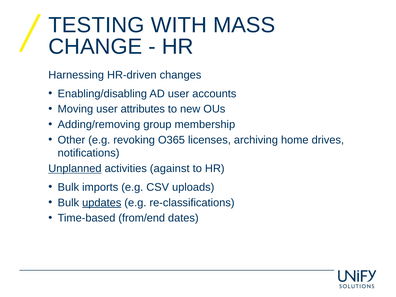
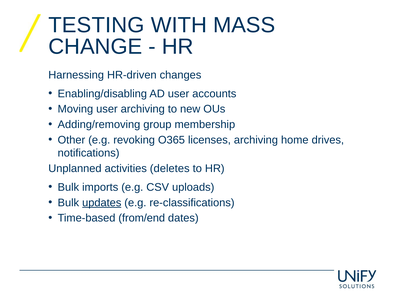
user attributes: attributes -> archiving
Unplanned underline: present -> none
against: against -> deletes
